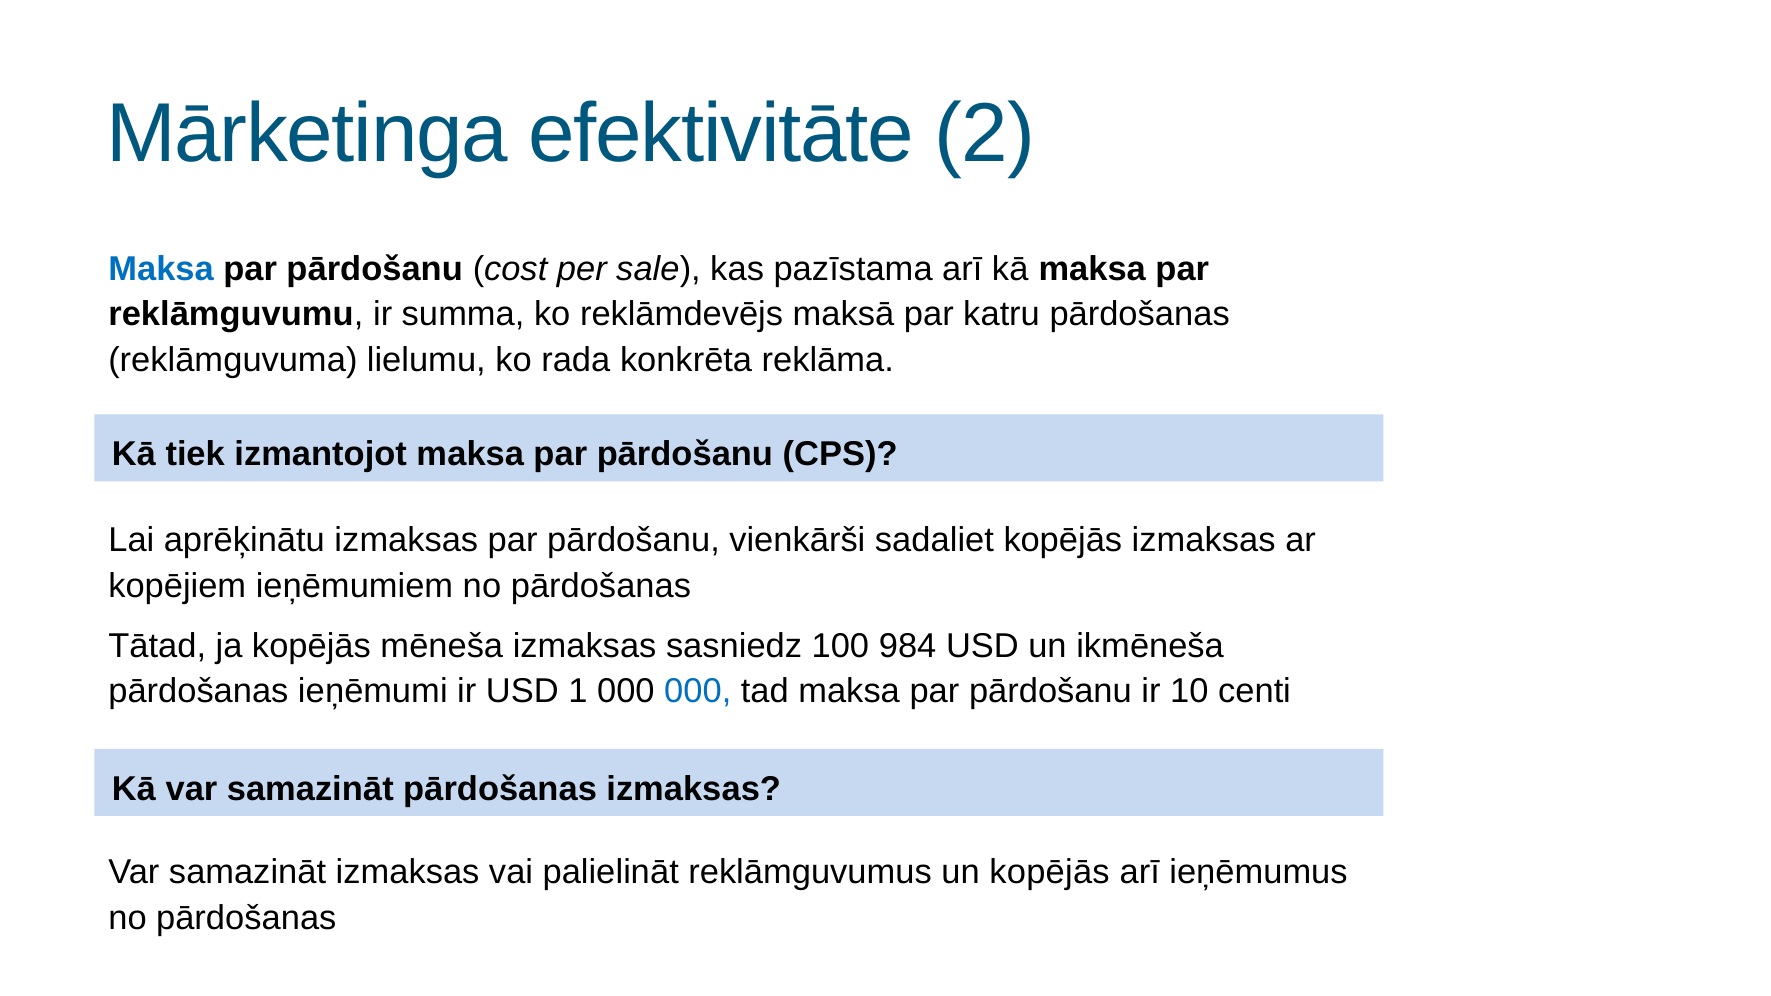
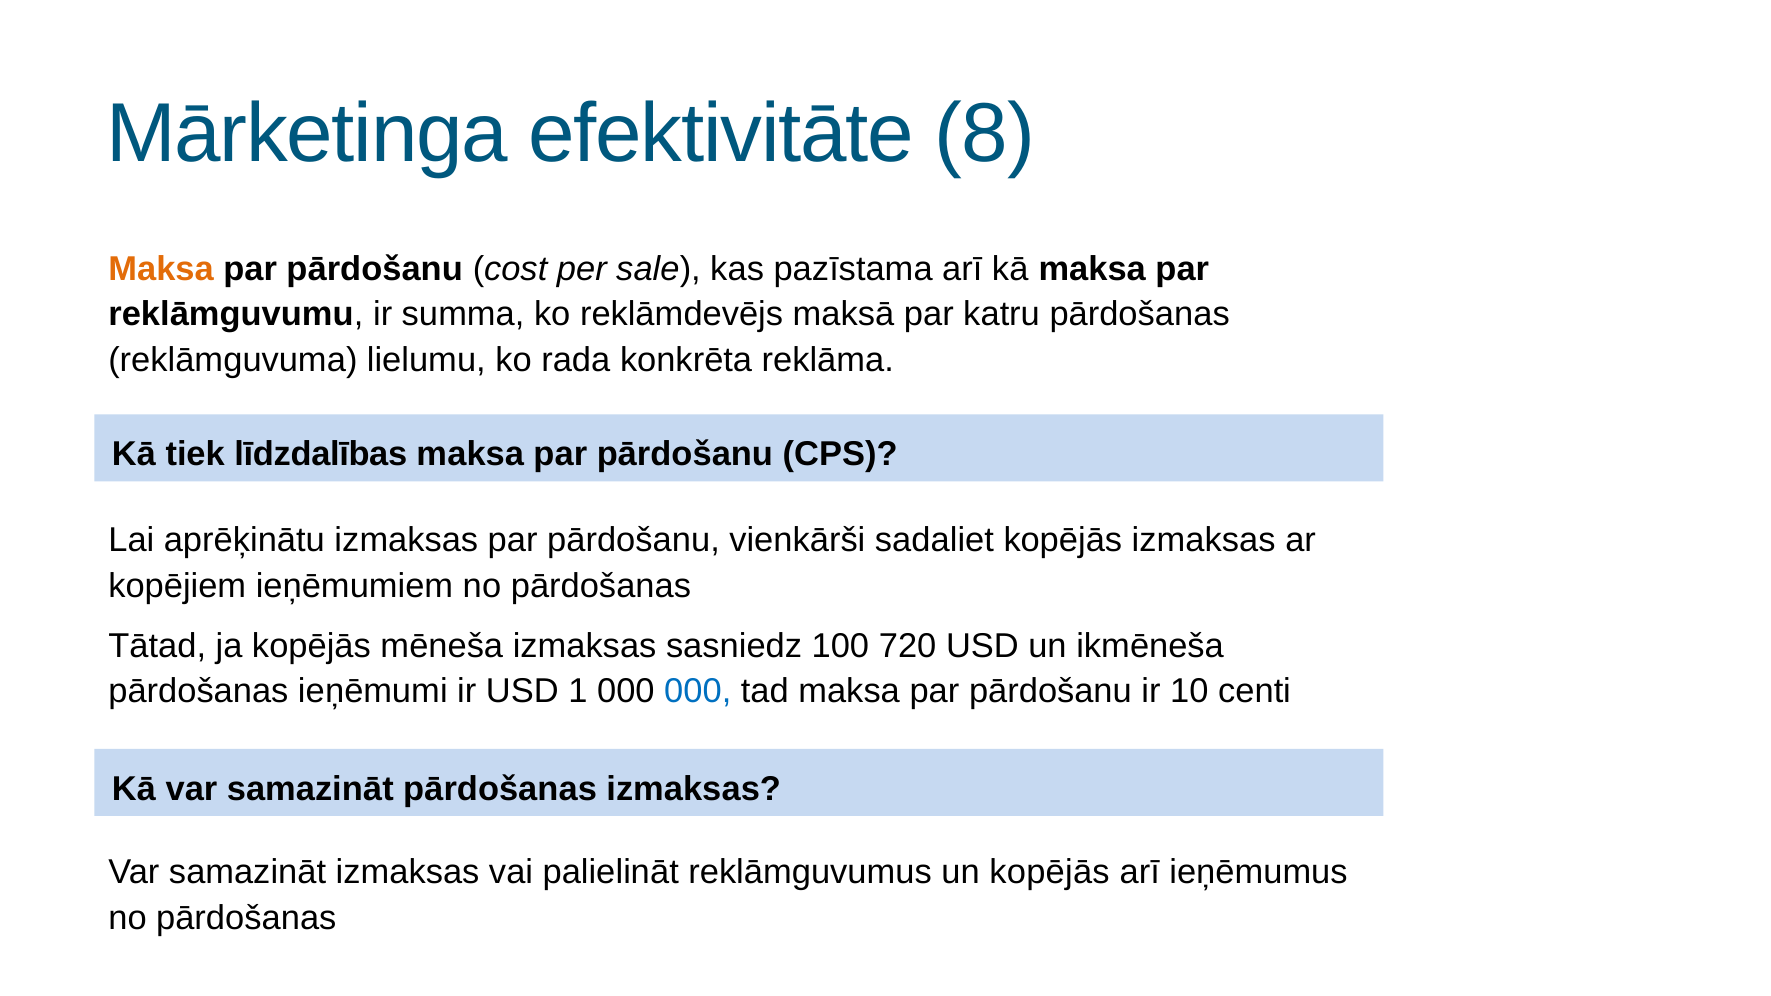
2: 2 -> 8
Maksa at (161, 269) colour: blue -> orange
izmantojot: izmantojot -> līdzdalības
984: 984 -> 720
